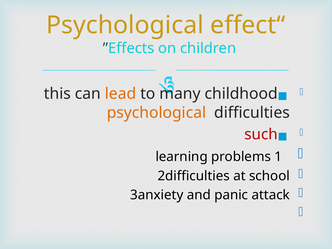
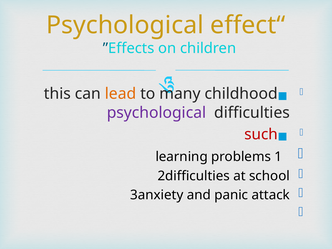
psychological at (156, 113) colour: orange -> purple
